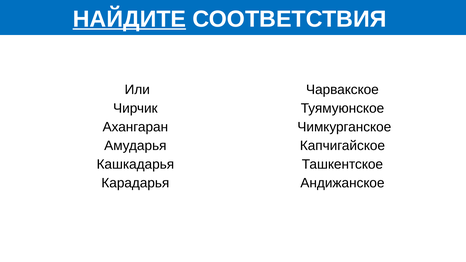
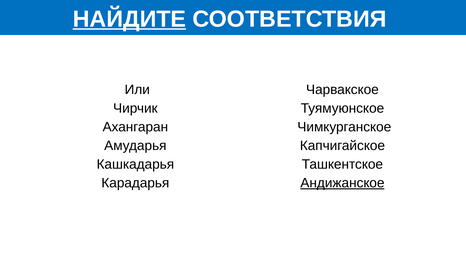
Андижанское underline: none -> present
